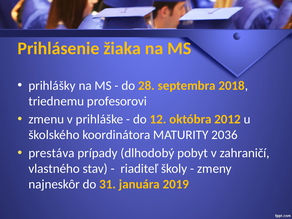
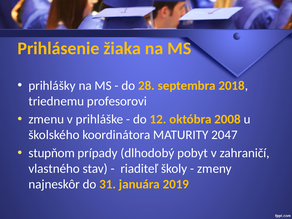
2012: 2012 -> 2008
2036: 2036 -> 2047
prestáva: prestáva -> stupňom
